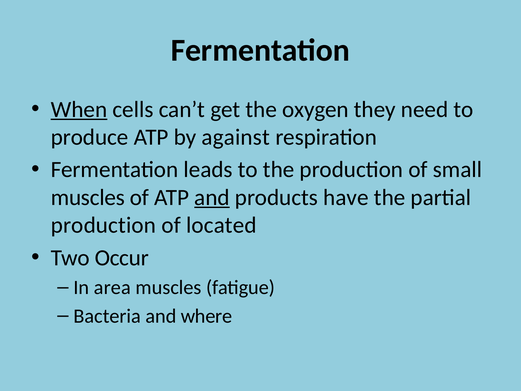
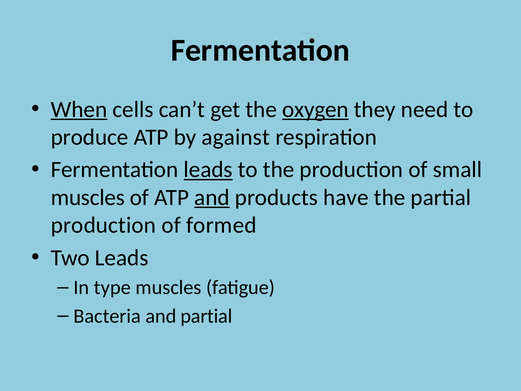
oxygen underline: none -> present
leads at (208, 170) underline: none -> present
located: located -> formed
Two Occur: Occur -> Leads
area: area -> type
and where: where -> partial
